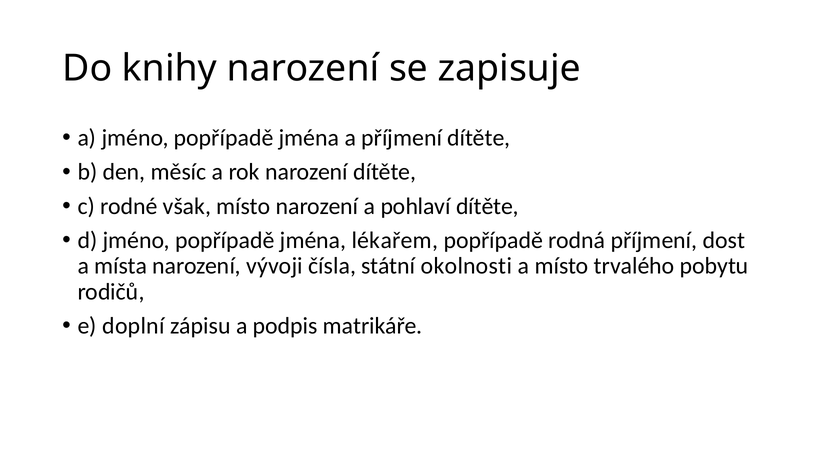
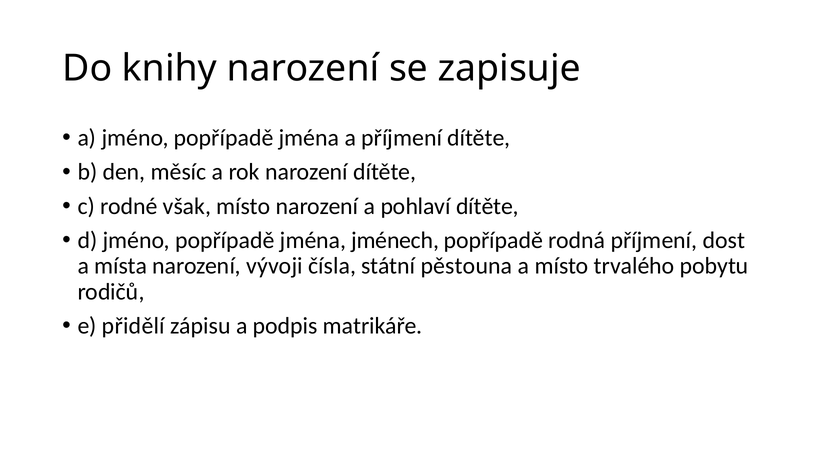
lékařem: lékařem -> jménech
okolnosti: okolnosti -> pěstouna
doplní: doplní -> přidělí
